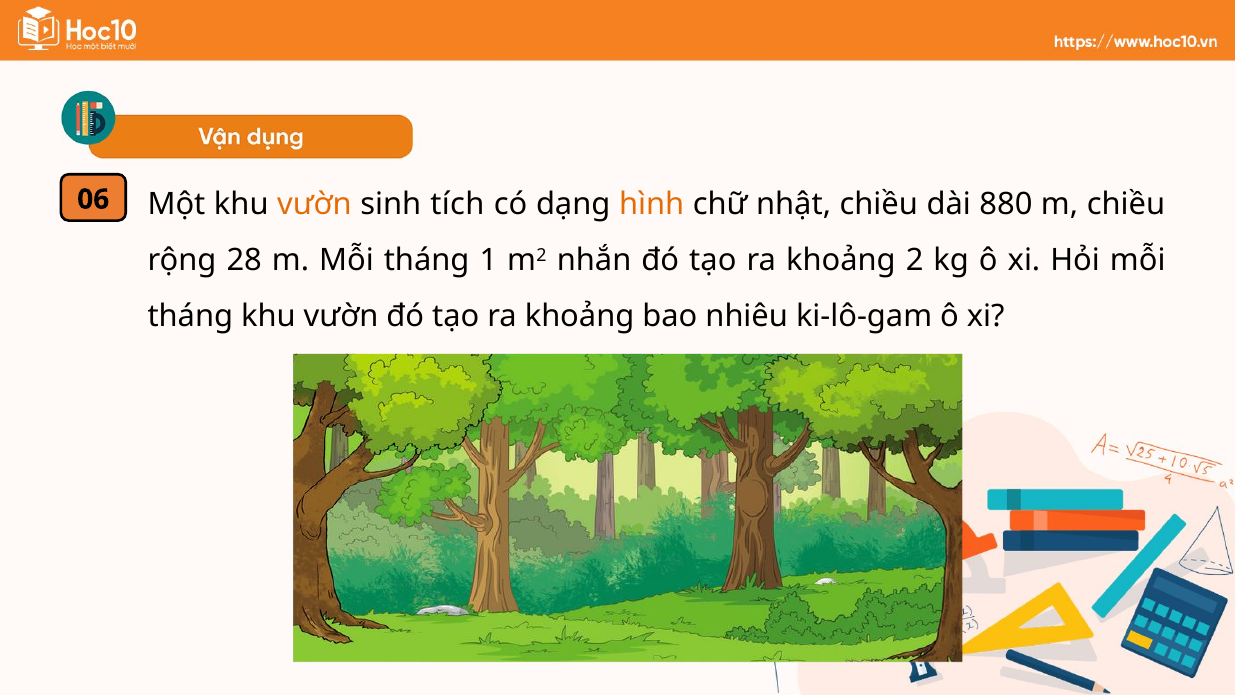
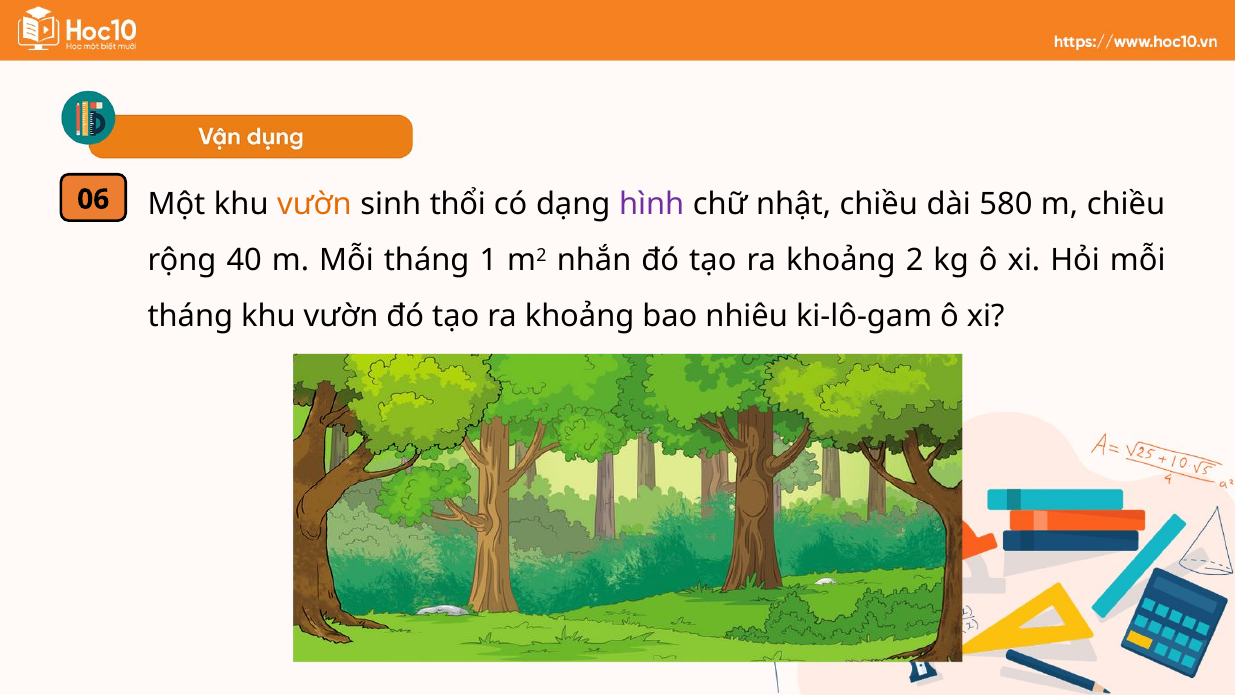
tích: tích -> thổi
hình colour: orange -> purple
880: 880 -> 580
28: 28 -> 40
